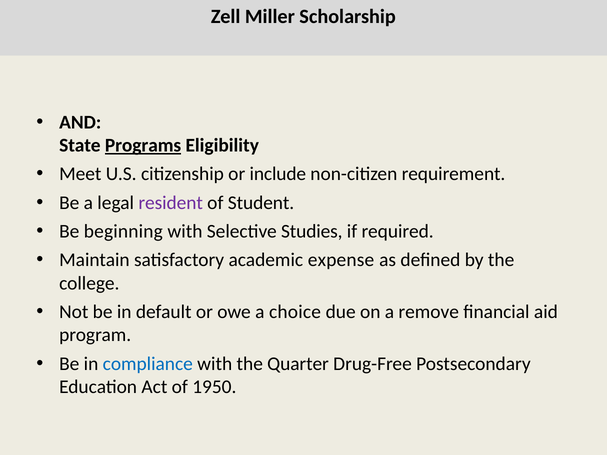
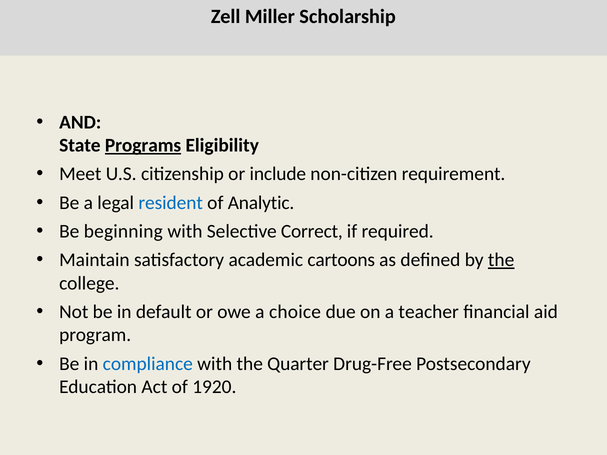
resident colour: purple -> blue
Student: Student -> Analytic
Studies: Studies -> Correct
expense: expense -> cartoons
the at (501, 260) underline: none -> present
remove: remove -> teacher
1950: 1950 -> 1920
